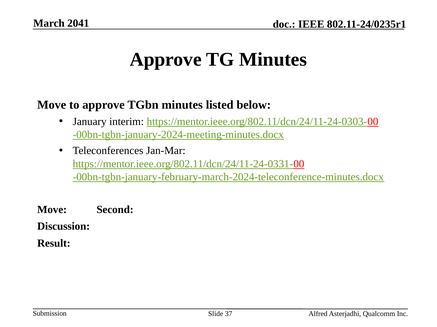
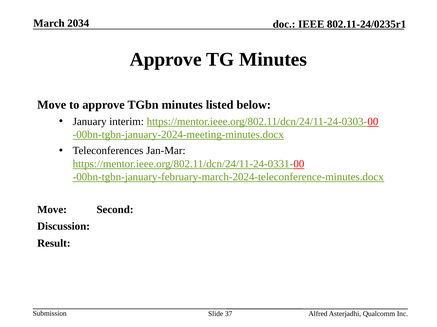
2041: 2041 -> 2034
